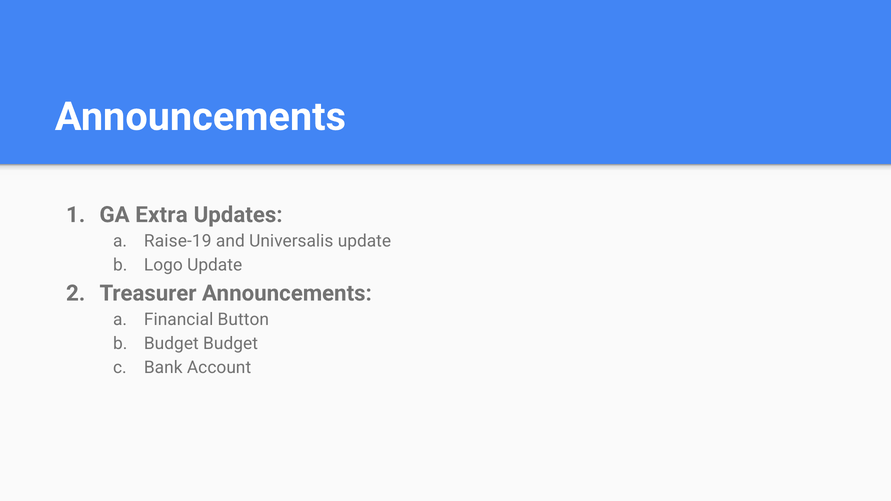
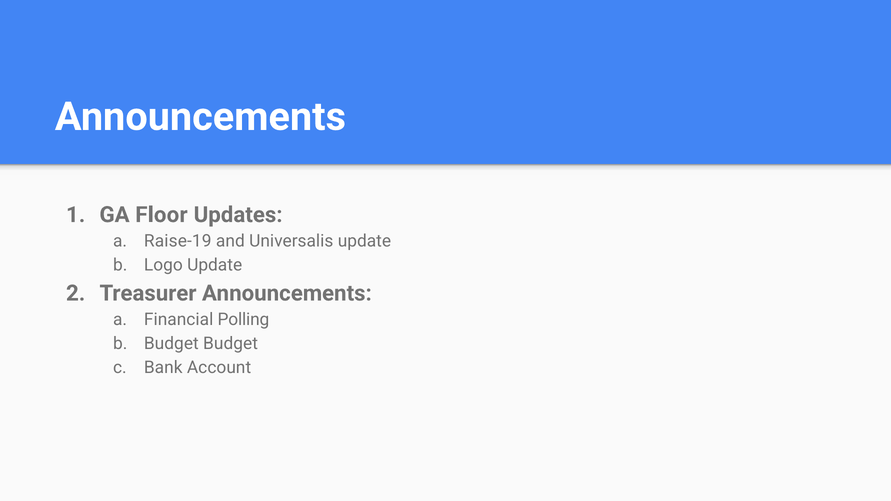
Extra: Extra -> Floor
Button: Button -> Polling
